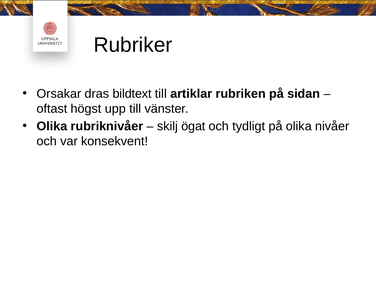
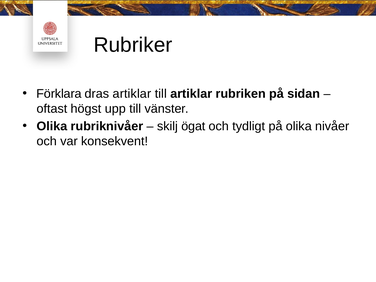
Orsakar: Orsakar -> Förklara
dras bildtext: bildtext -> artiklar
